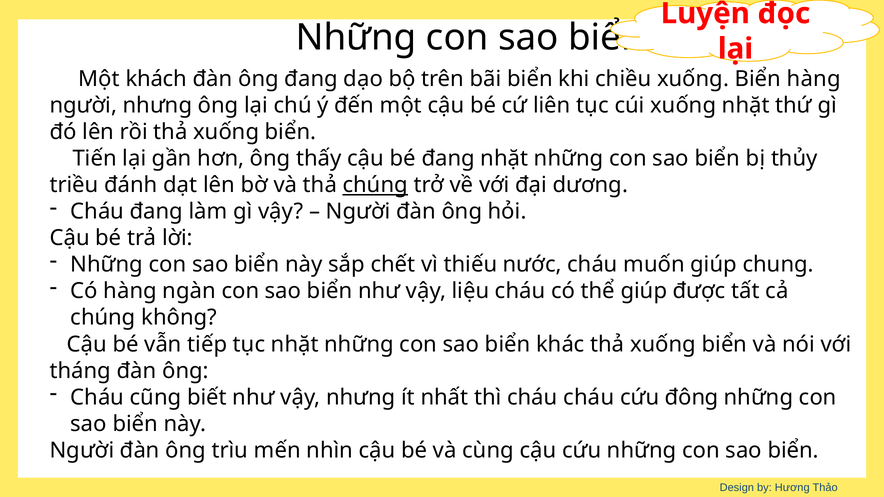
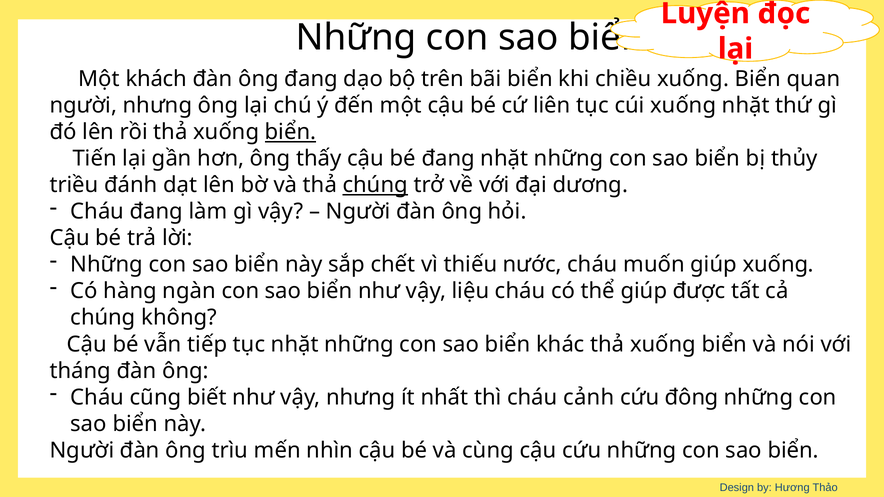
Biển hàng: hàng -> quan
biển at (291, 132) underline: none -> present
giúp chung: chung -> xuống
cháu cháu: cháu -> cảnh
